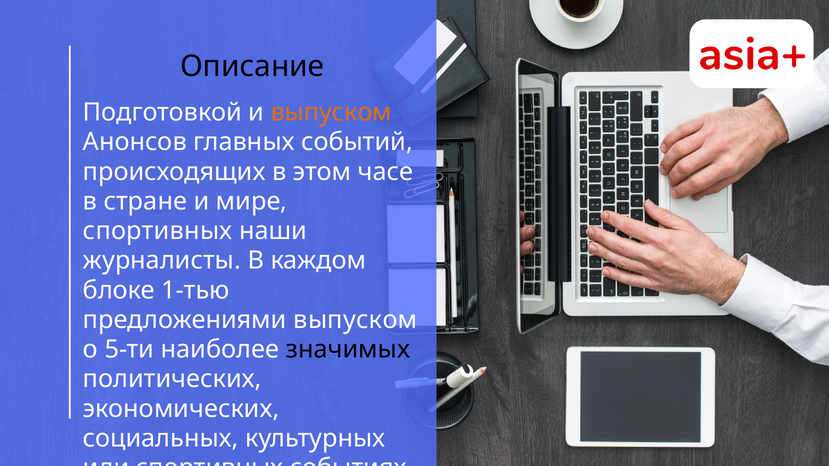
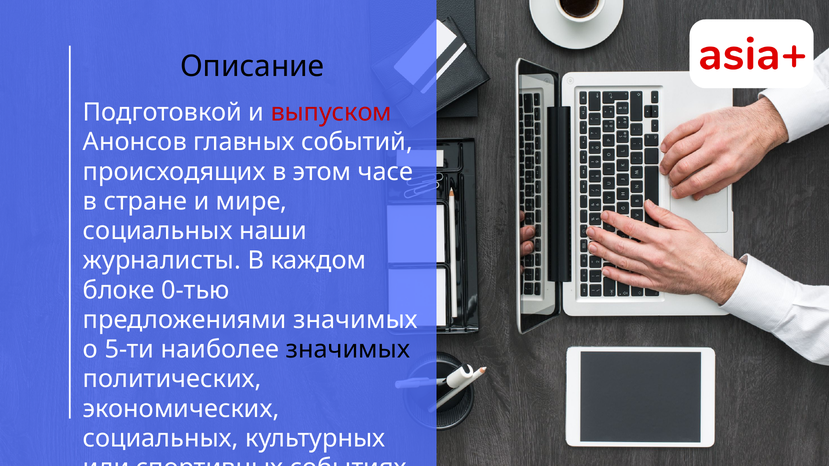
выпуском at (331, 113) colour: orange -> red
спортивных at (158, 231): спортивных -> социальных
1-тью: 1-тью -> 0-тью
предложениями выпуском: выпуском -> значимых
